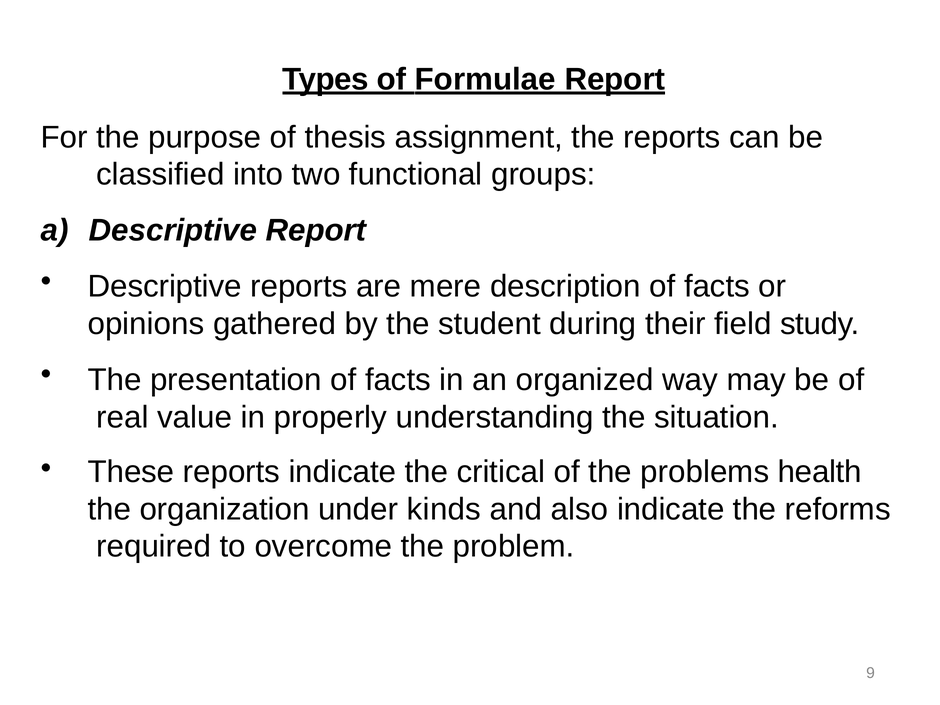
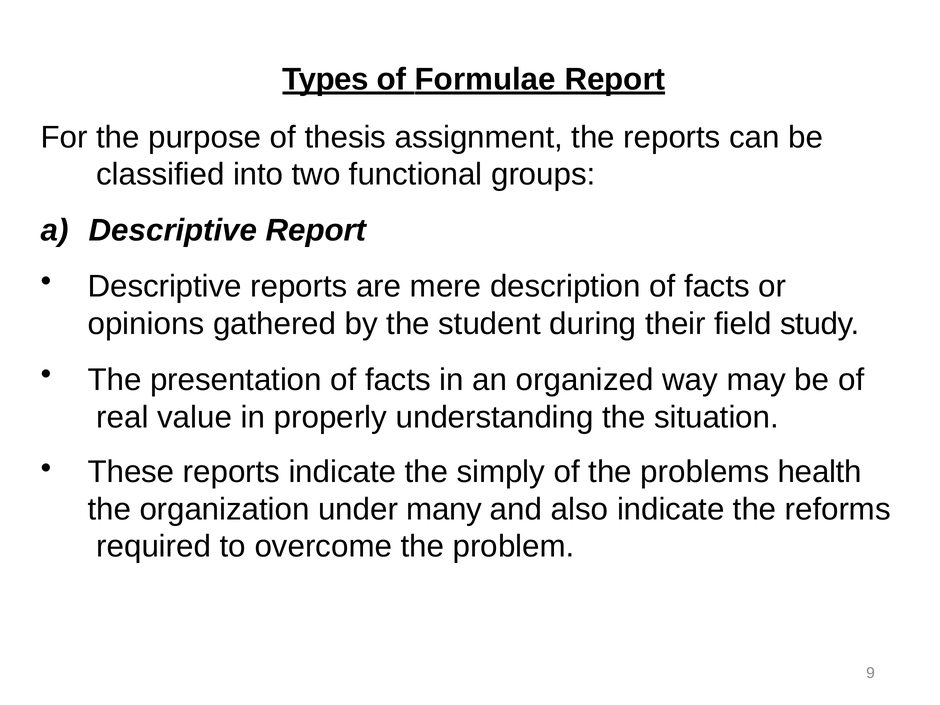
critical: critical -> simply
kinds: kinds -> many
